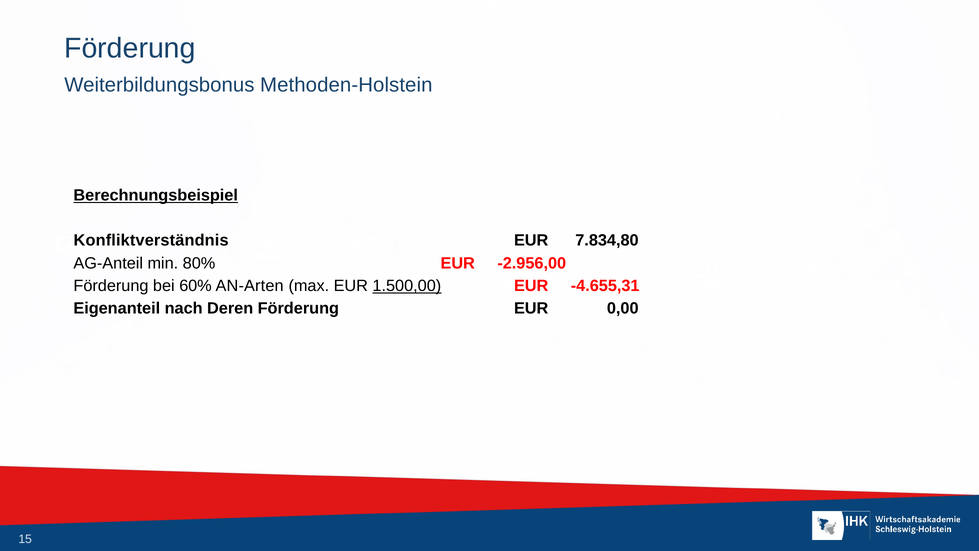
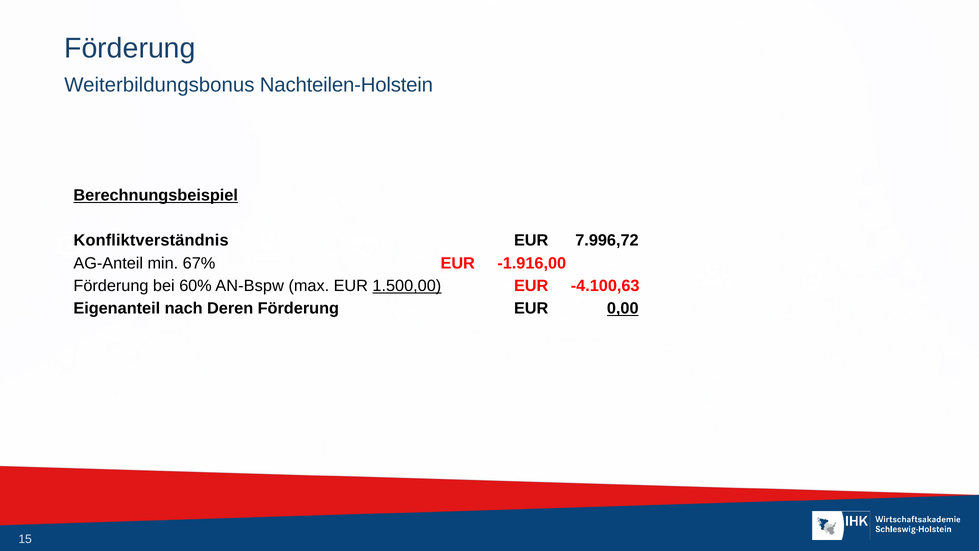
Methoden-Holstein: Methoden-Holstein -> Nachteilen-Holstein
7.834,80: 7.834,80 -> 7.996,72
80%: 80% -> 67%
-2.956,00: -2.956,00 -> -1.916,00
AN-Arten: AN-Arten -> AN-Bspw
-4.655,31: -4.655,31 -> -4.100,63
0,00 underline: none -> present
